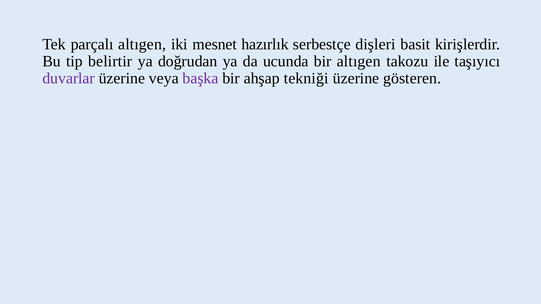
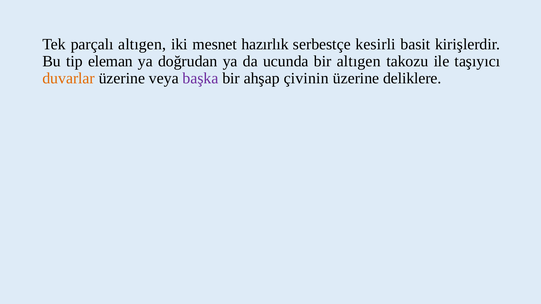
dişleri: dişleri -> kesirli
belirtir: belirtir -> eleman
duvarlar colour: purple -> orange
tekniği: tekniği -> çivinin
gösteren: gösteren -> deliklere
